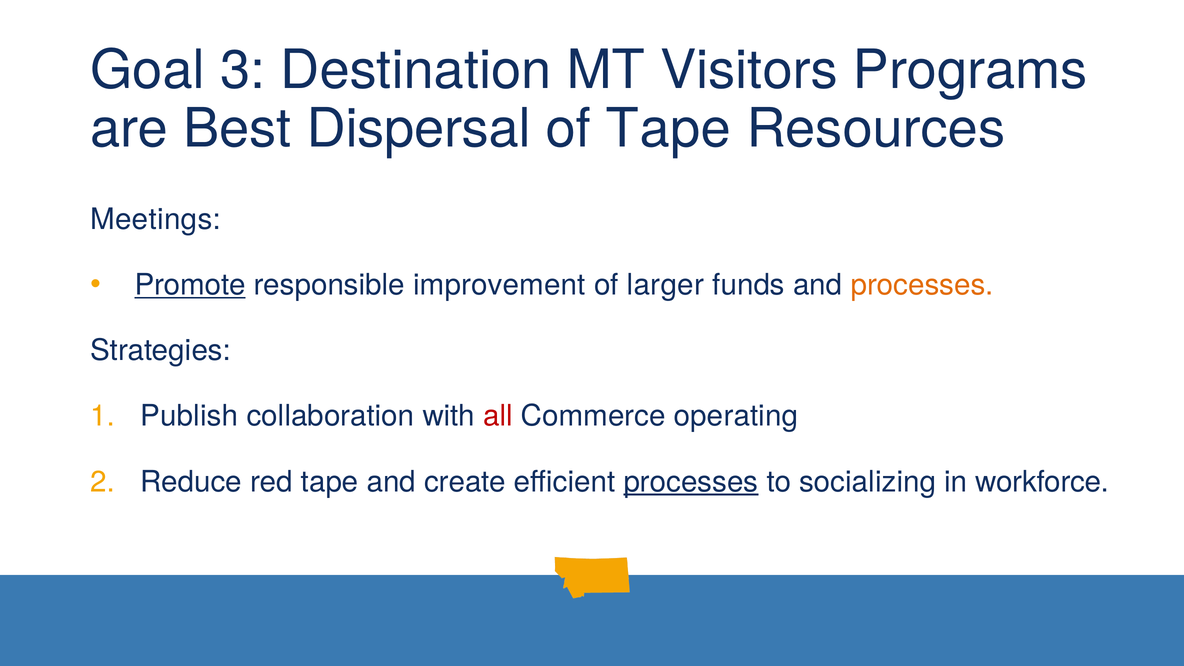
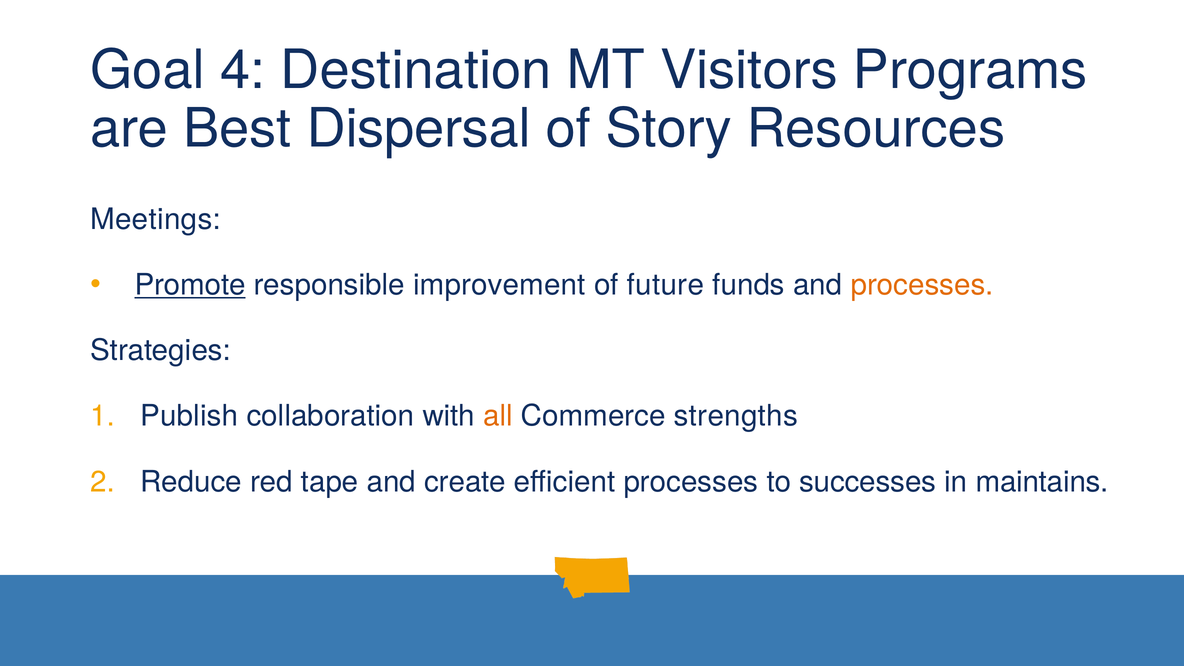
3: 3 -> 4
of Tape: Tape -> Story
larger: larger -> future
all colour: red -> orange
operating: operating -> strengths
processes at (691, 482) underline: present -> none
socializing: socializing -> successes
workforce: workforce -> maintains
